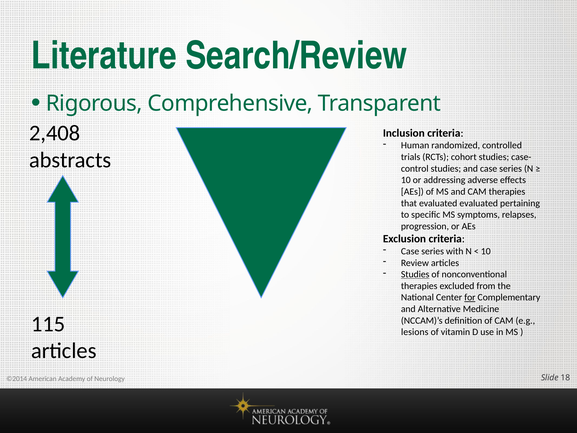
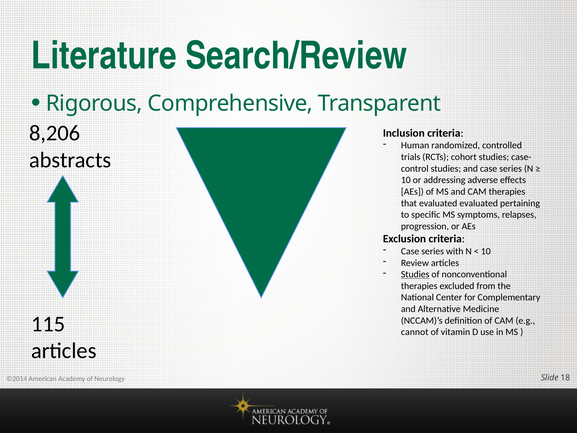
2,408: 2,408 -> 8,206
for underline: present -> none
lesions: lesions -> cannot
